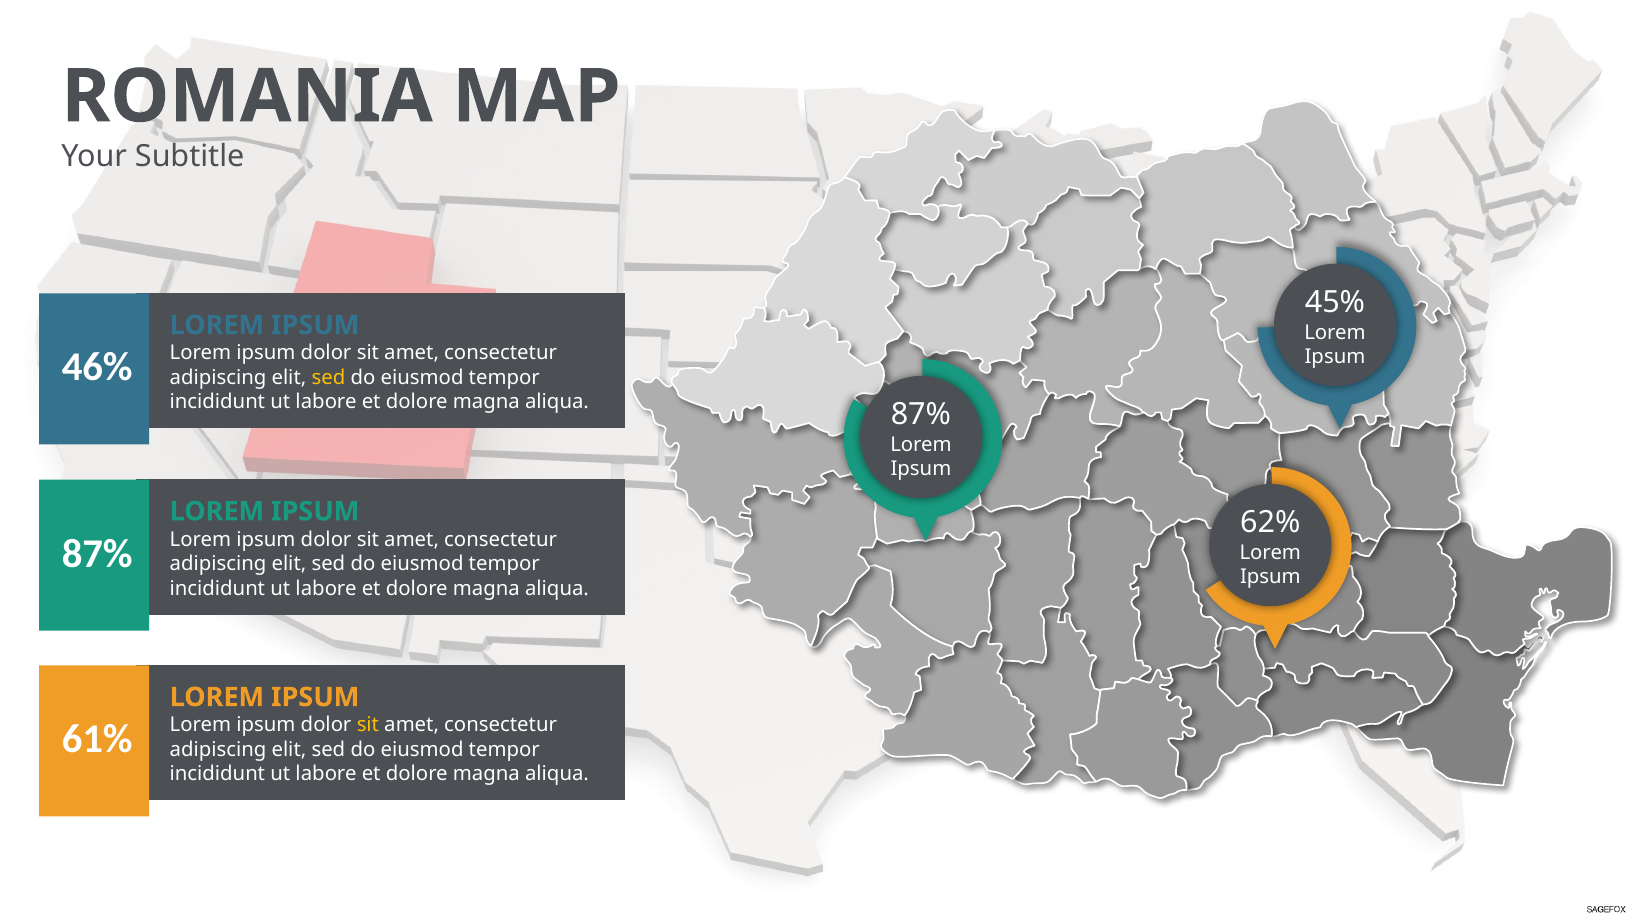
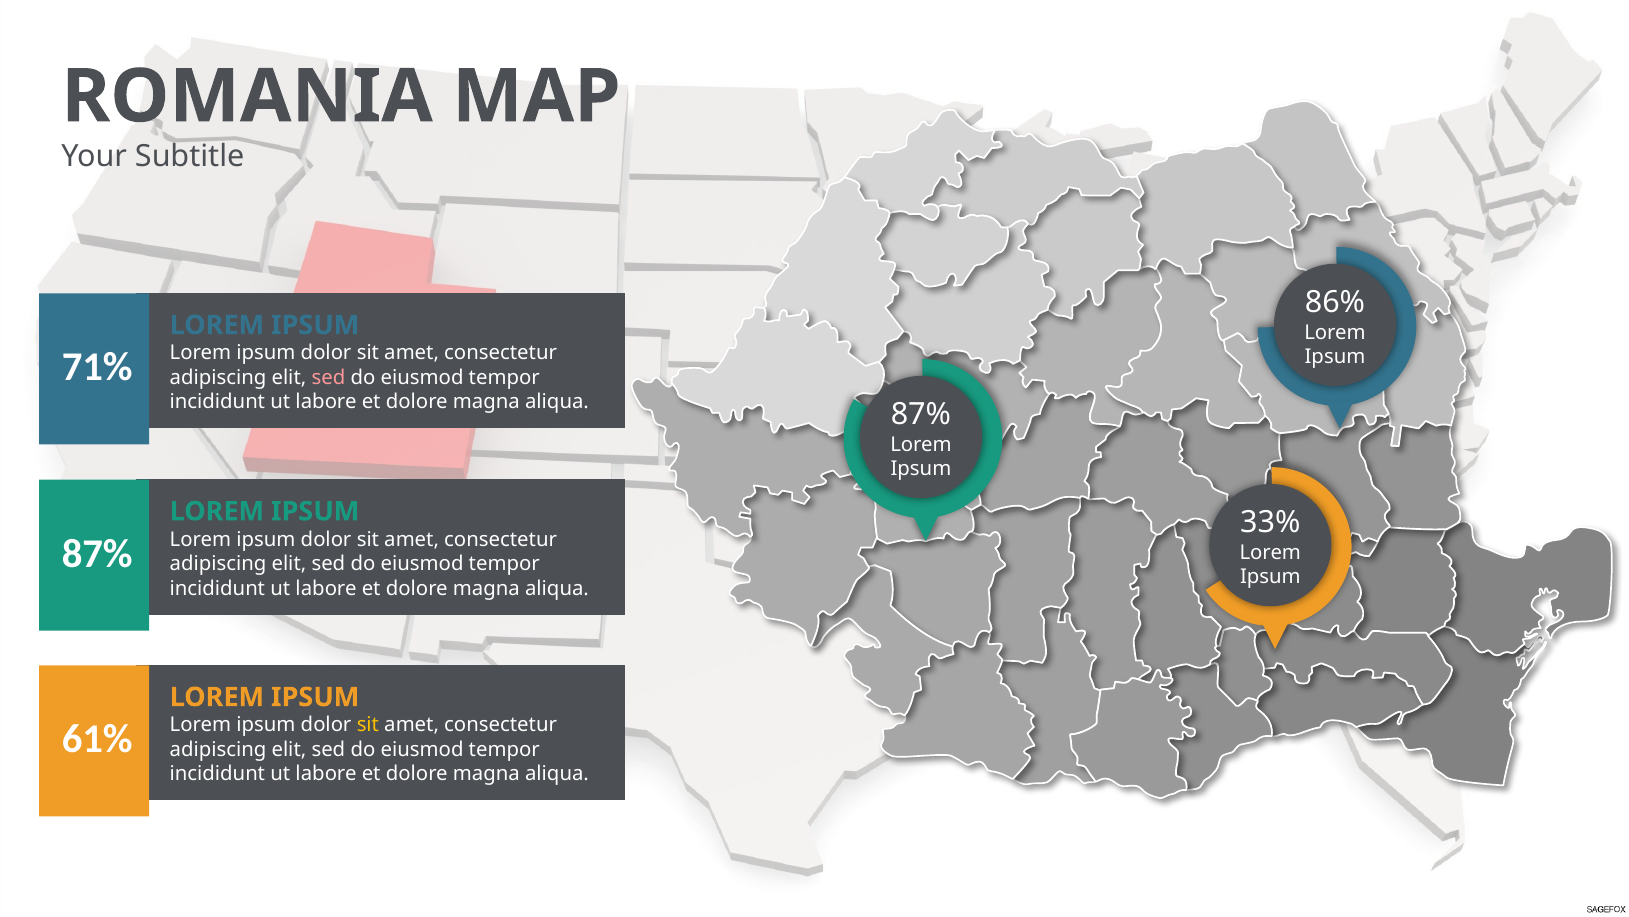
45%: 45% -> 86%
46%: 46% -> 71%
sed at (328, 377) colour: yellow -> pink
62%: 62% -> 33%
